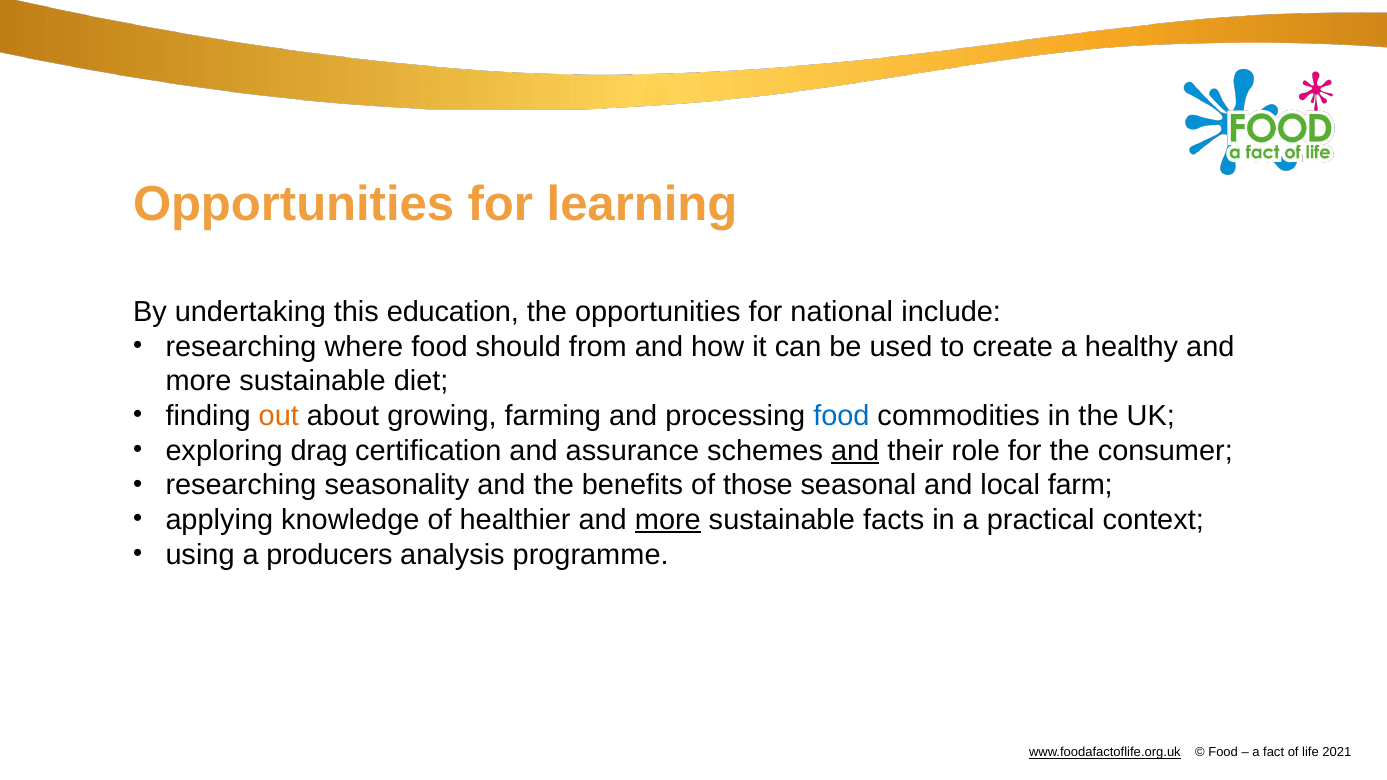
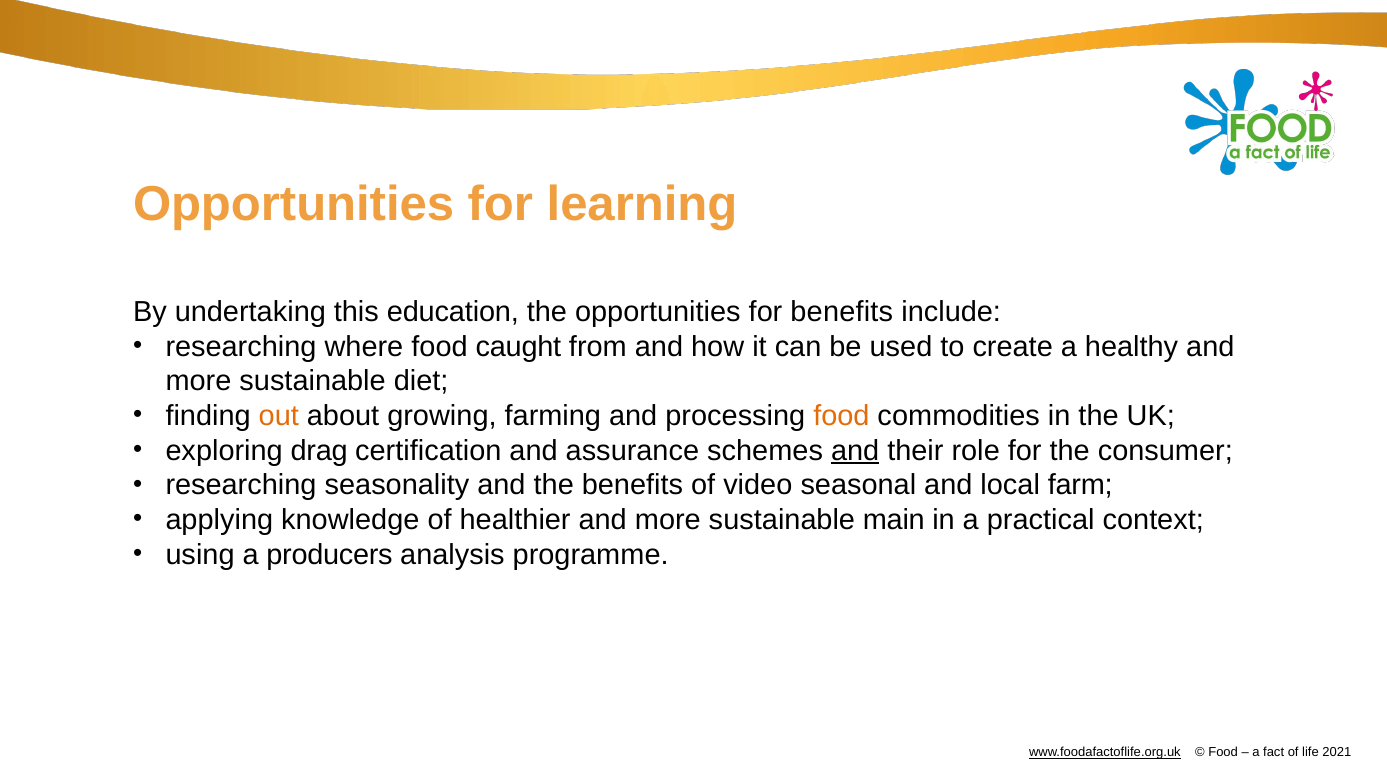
for national: national -> benefits
should: should -> caught
food at (841, 416) colour: blue -> orange
those: those -> video
more at (668, 520) underline: present -> none
facts: facts -> main
